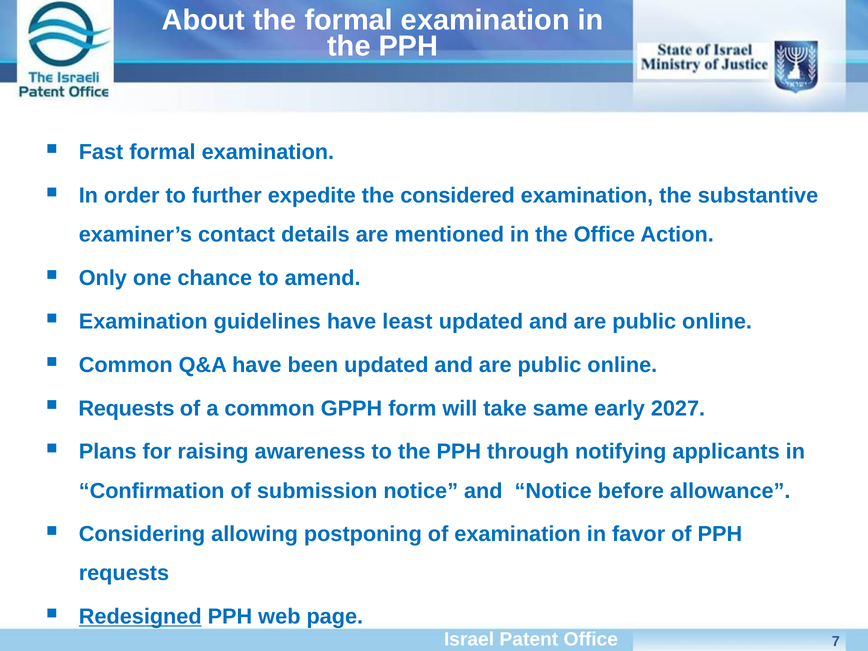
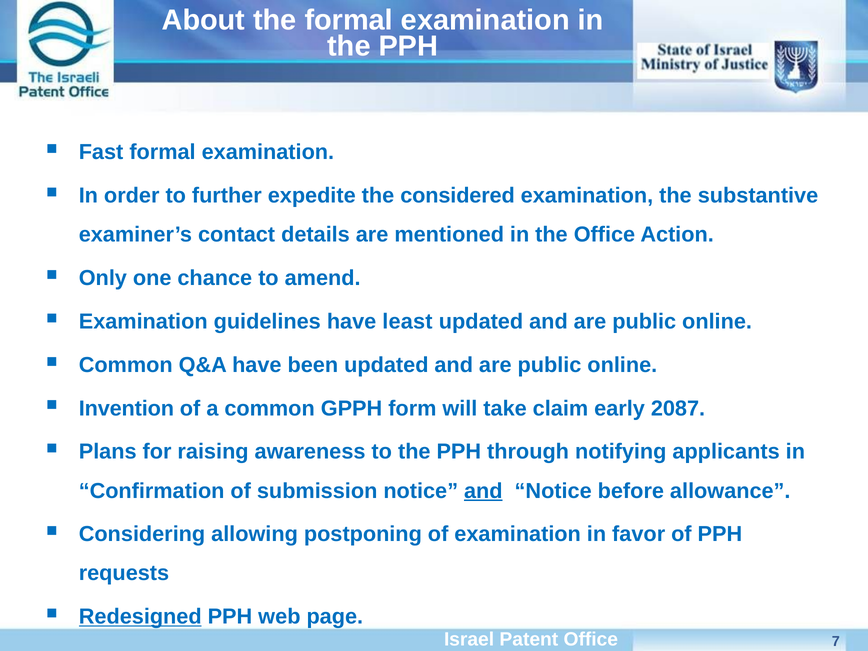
Requests at (126, 408): Requests -> Invention
same: same -> claim
2027: 2027 -> 2087
and at (483, 491) underline: none -> present
